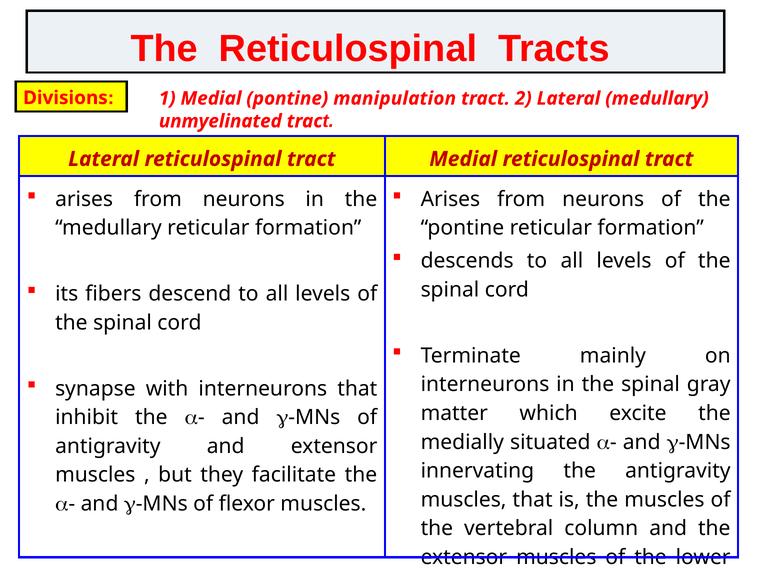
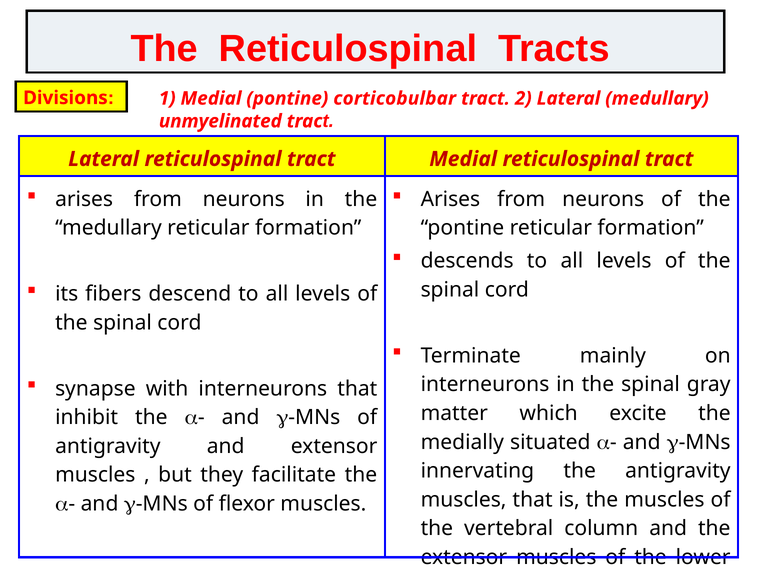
manipulation: manipulation -> corticobulbar
